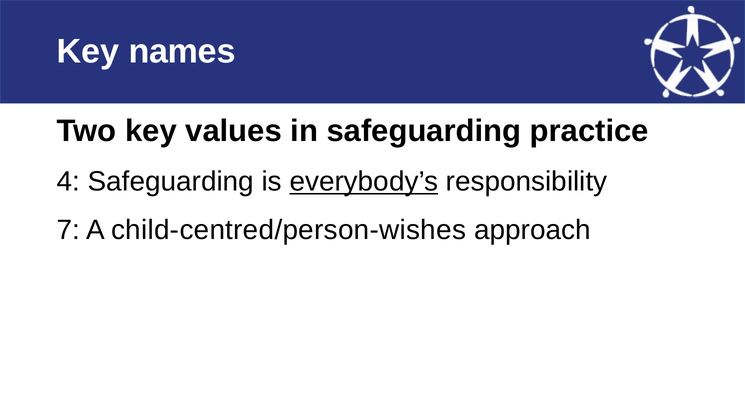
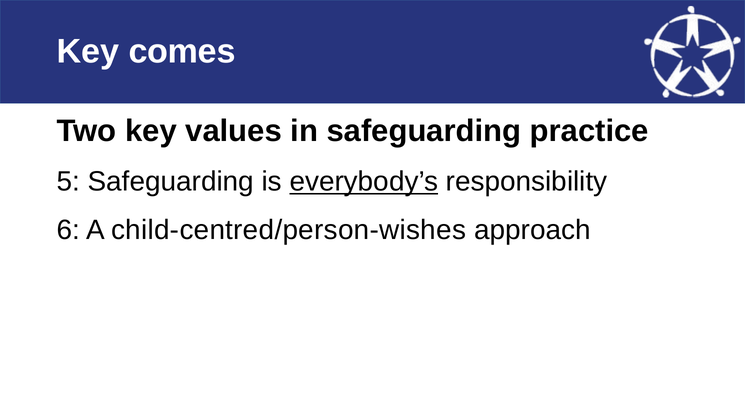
names: names -> comes
4: 4 -> 5
7: 7 -> 6
